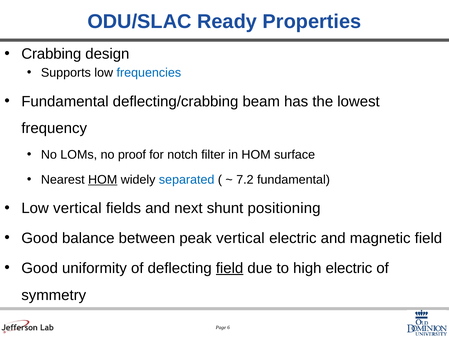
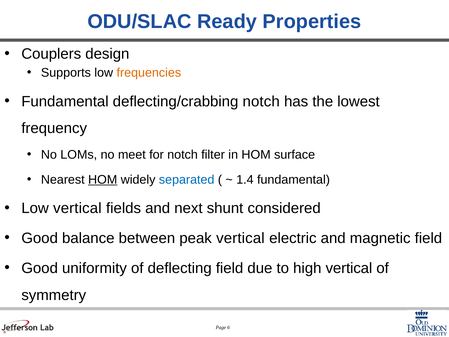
Crabbing: Crabbing -> Couplers
frequencies colour: blue -> orange
deflecting/crabbing beam: beam -> notch
proof: proof -> meet
7.2: 7.2 -> 1.4
positioning: positioning -> considered
field at (230, 268) underline: present -> none
high electric: electric -> vertical
